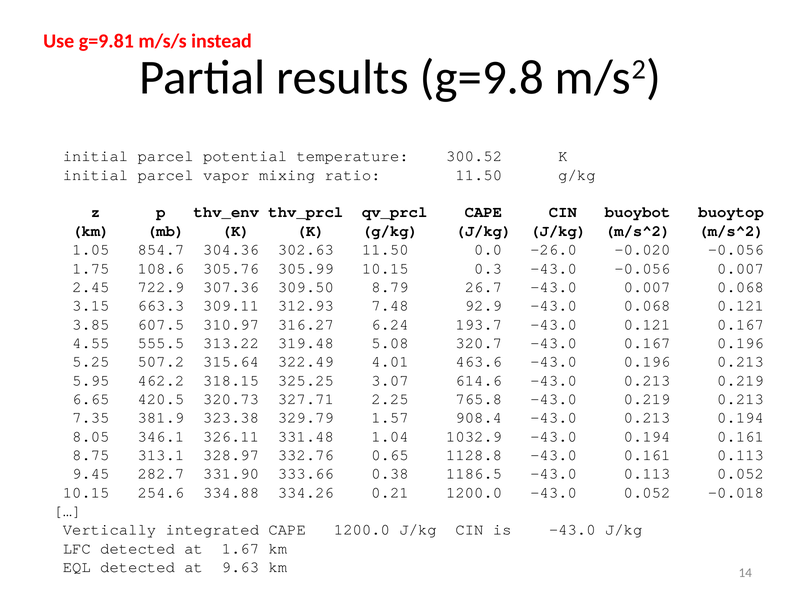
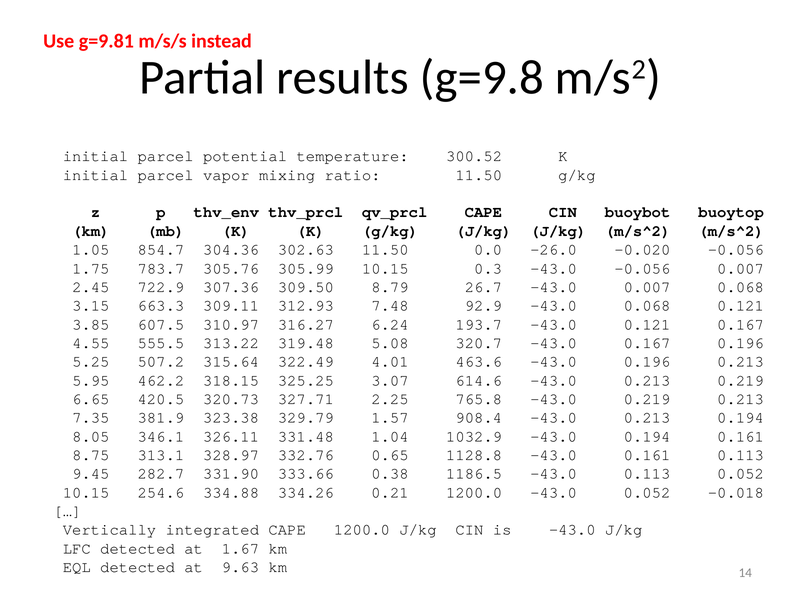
108.6: 108.6 -> 783.7
